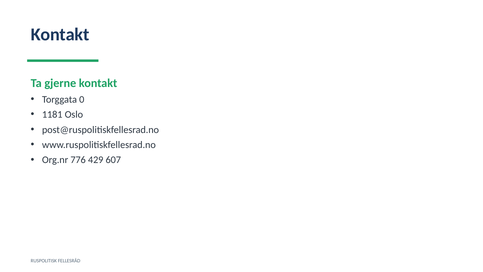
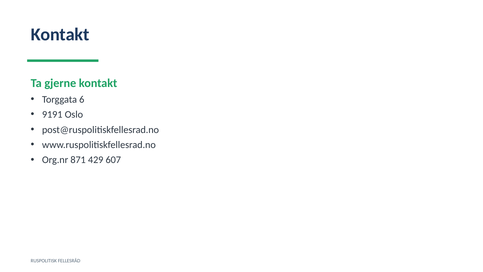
0: 0 -> 6
1181: 1181 -> 9191
776: 776 -> 871
